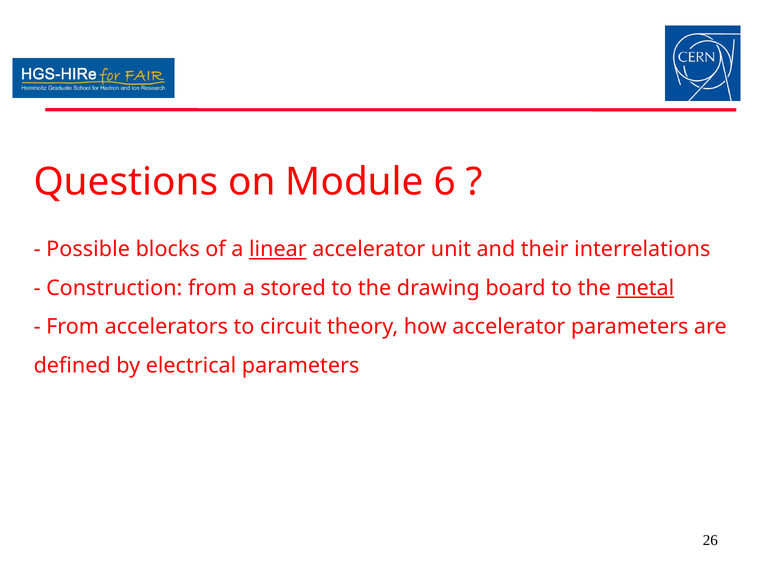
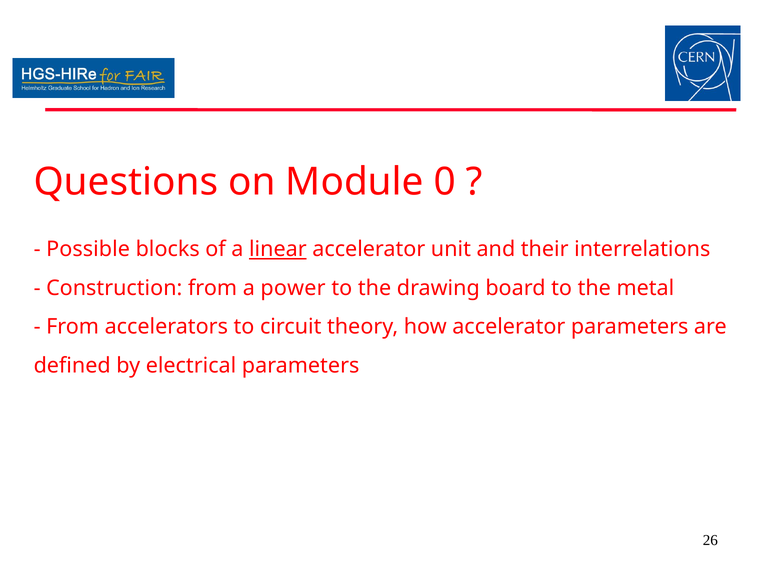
6: 6 -> 0
stored: stored -> power
metal underline: present -> none
